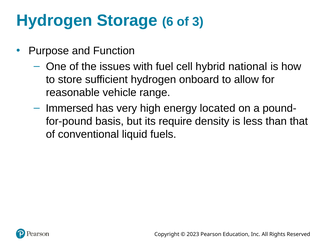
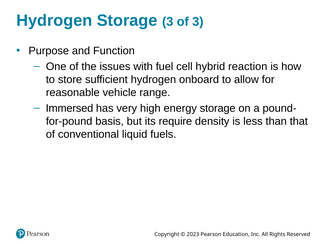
Storage 6: 6 -> 3
national: national -> reaction
energy located: located -> storage
